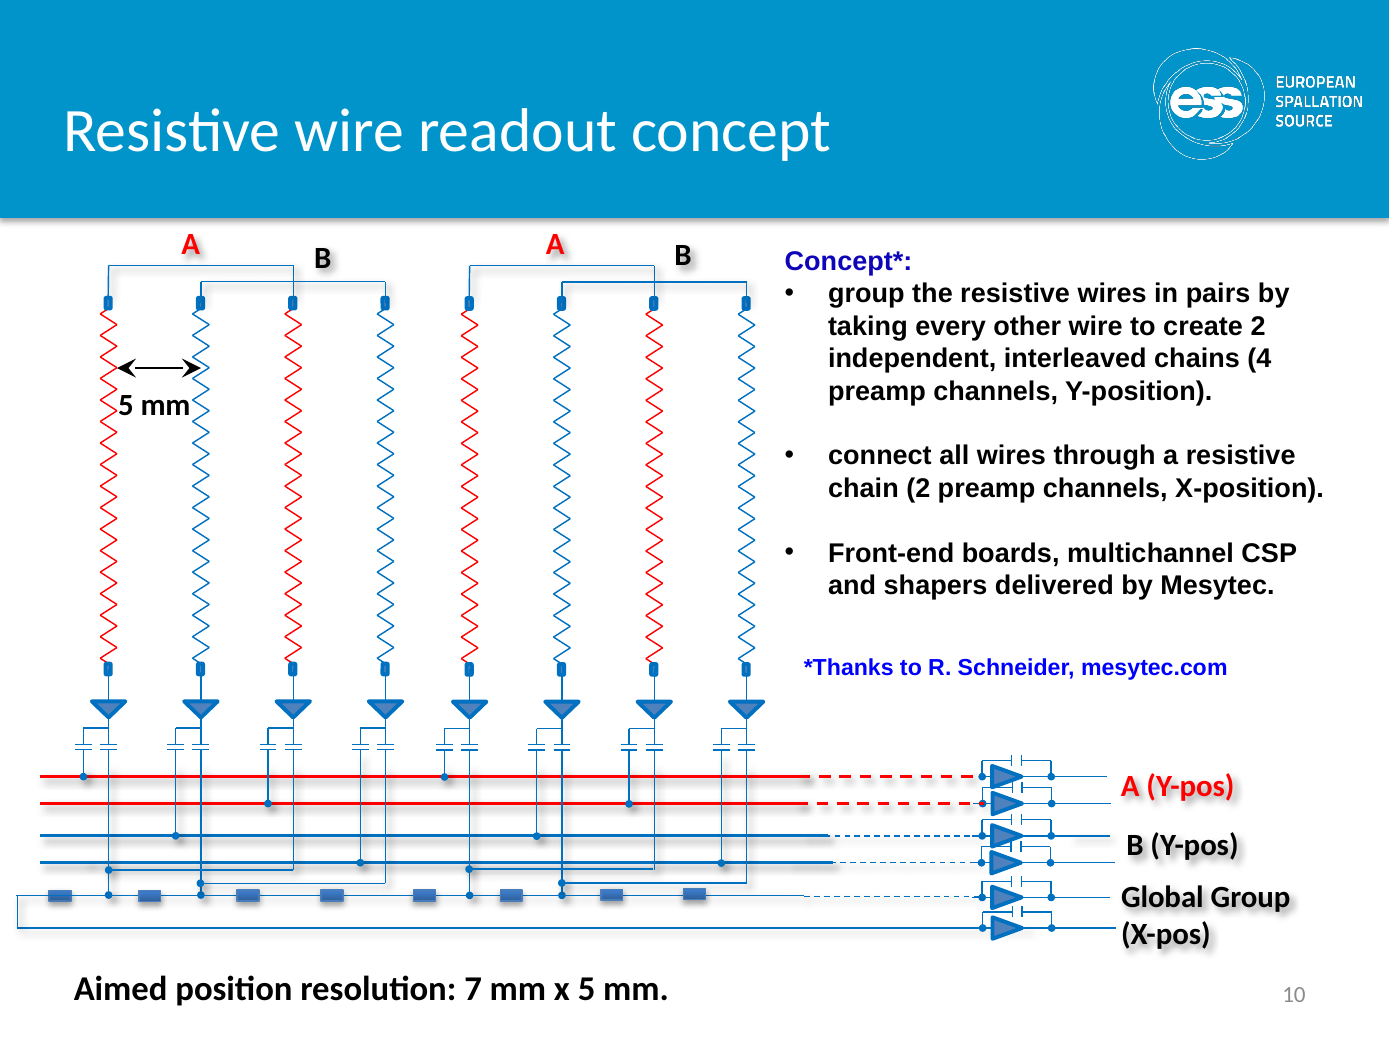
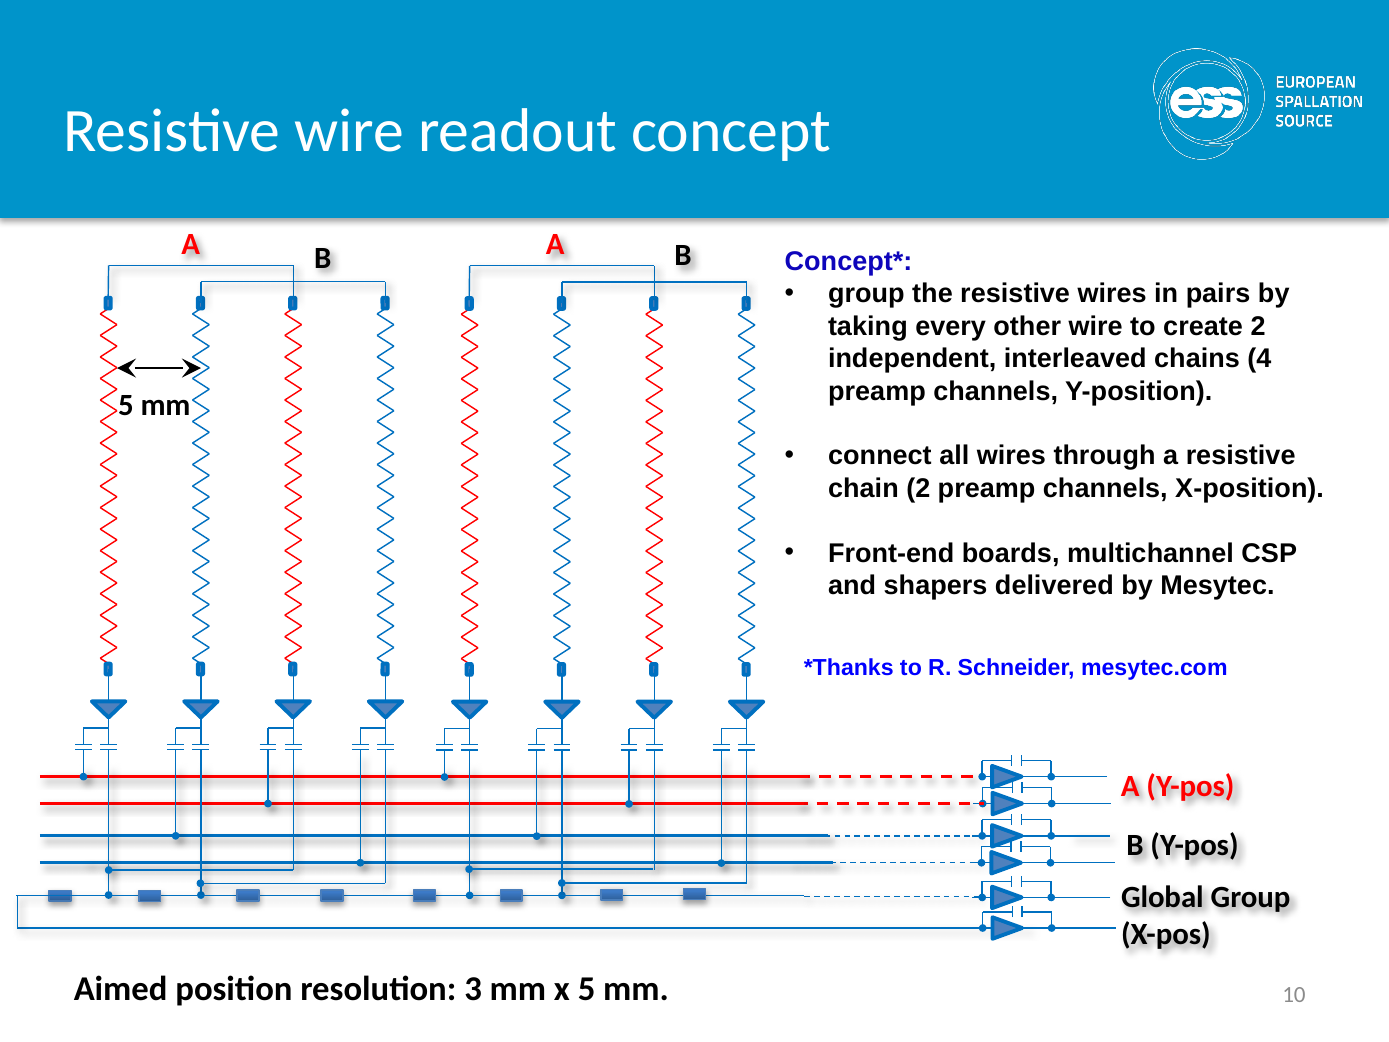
7: 7 -> 3
